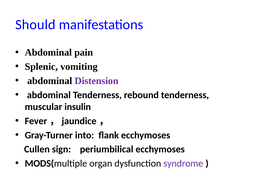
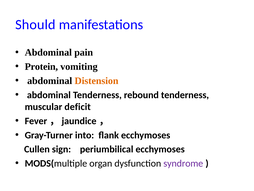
Splenic: Splenic -> Protein
Distension colour: purple -> orange
insulin: insulin -> deficit
